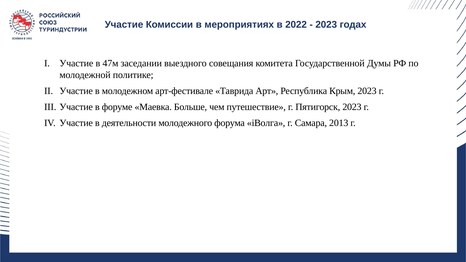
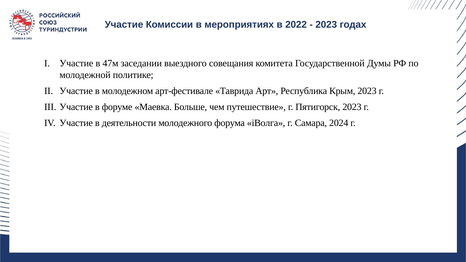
2013: 2013 -> 2024
